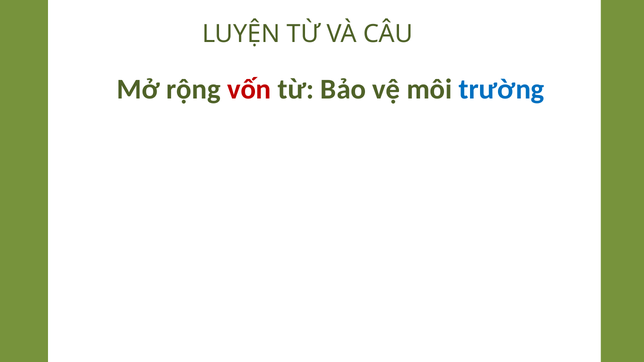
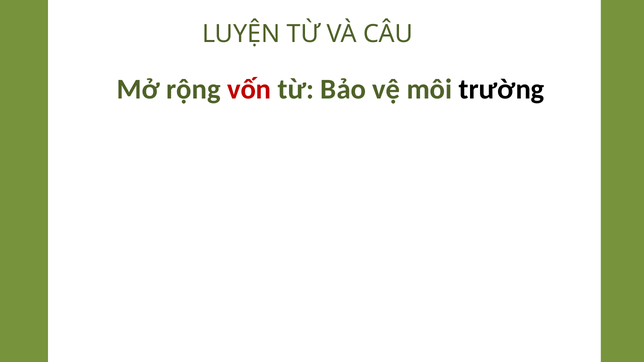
trường colour: blue -> black
